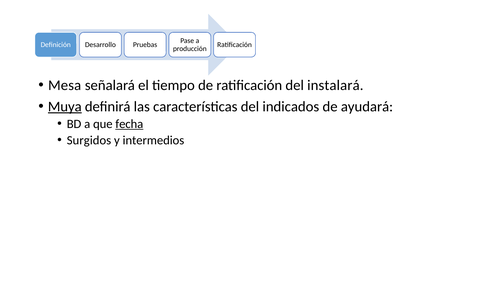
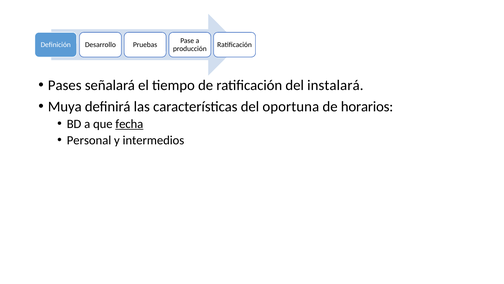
Mesa: Mesa -> Pases
Muya underline: present -> none
indicados: indicados -> oportuna
ayudará: ayudará -> horarios
Surgidos: Surgidos -> Personal
